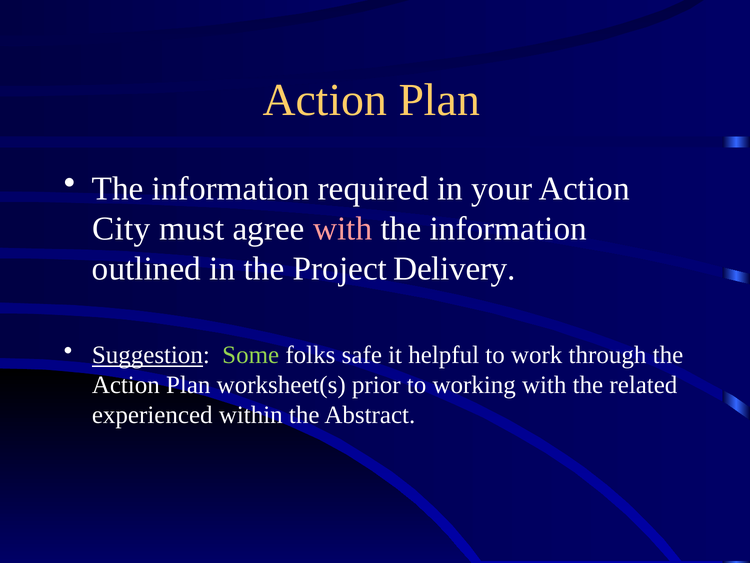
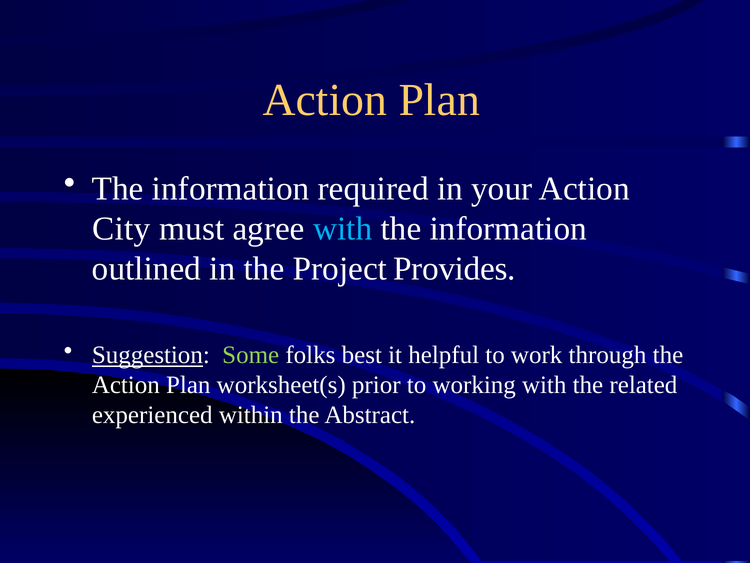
with at (343, 229) colour: pink -> light blue
Delivery: Delivery -> Provides
safe: safe -> best
